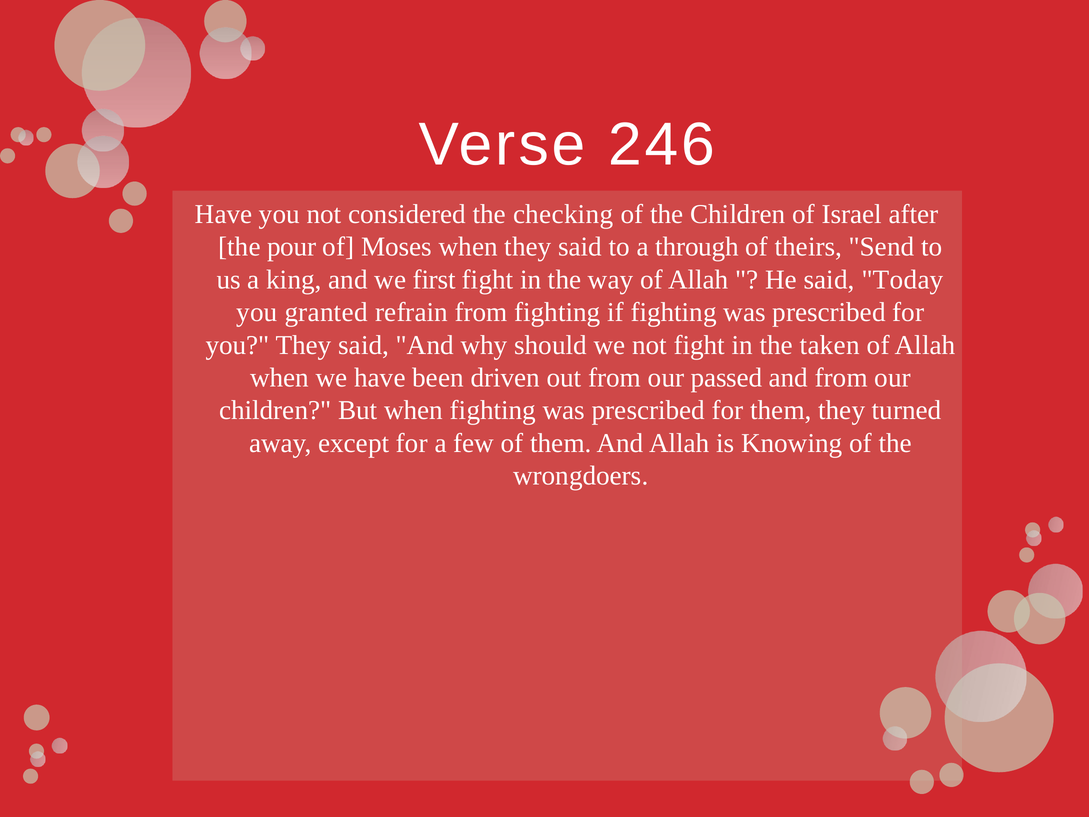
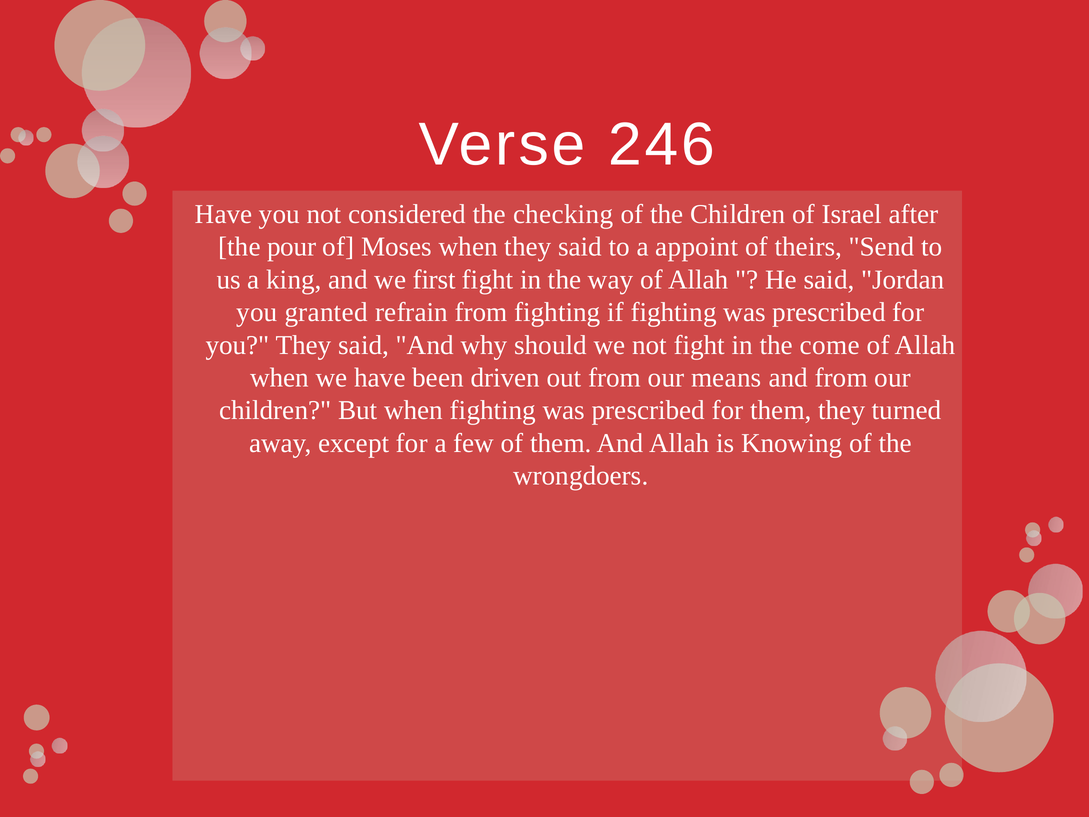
through: through -> appoint
Today: Today -> Jordan
taken: taken -> come
passed: passed -> means
